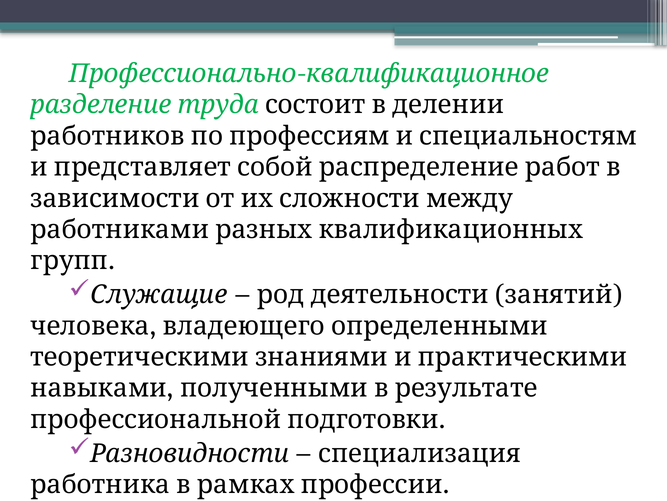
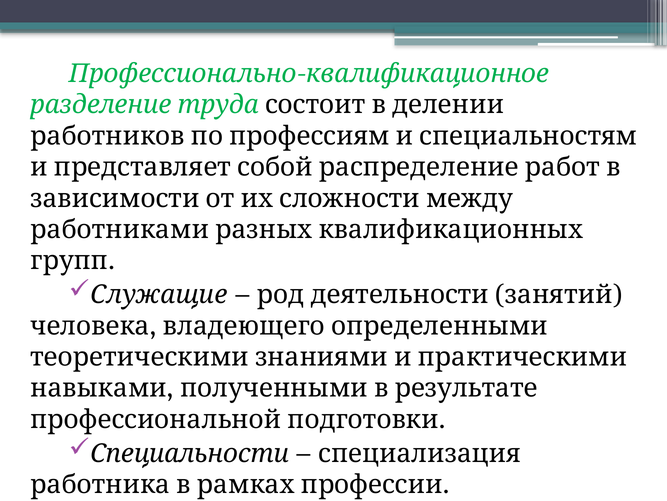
Разновидности: Разновидности -> Специальности
